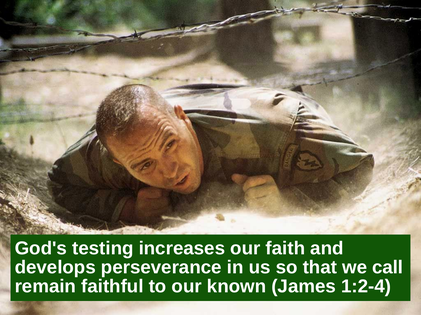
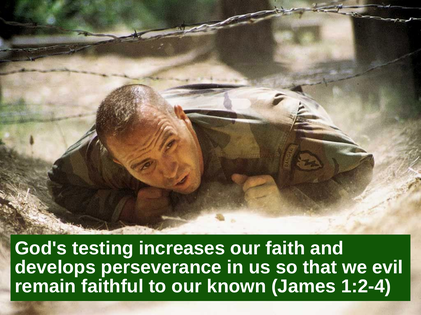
call: call -> evil
